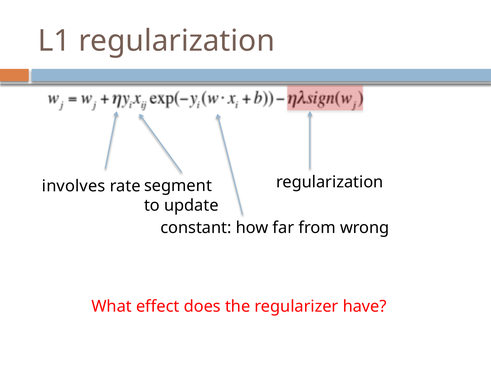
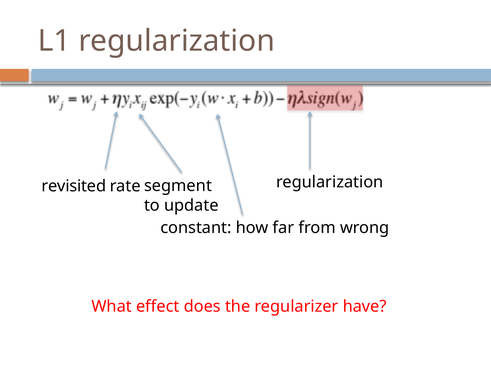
involves: involves -> revisited
